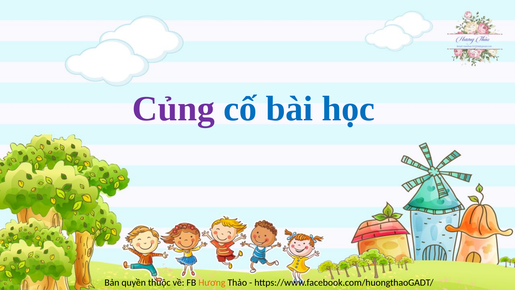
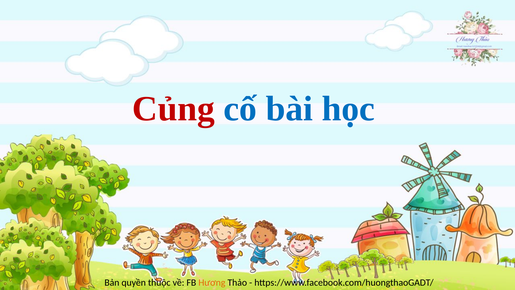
Củng colour: purple -> red
